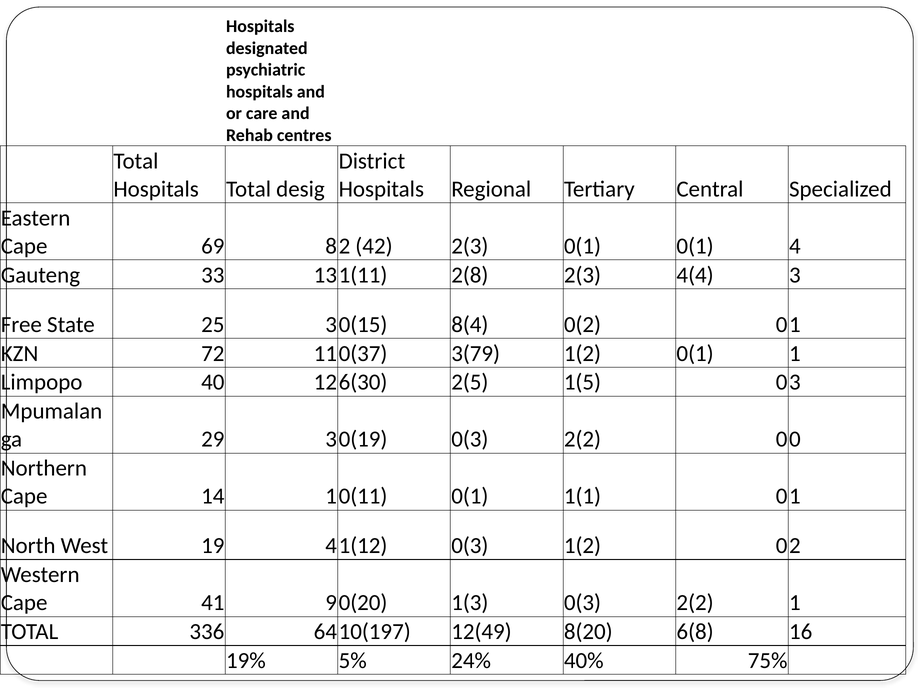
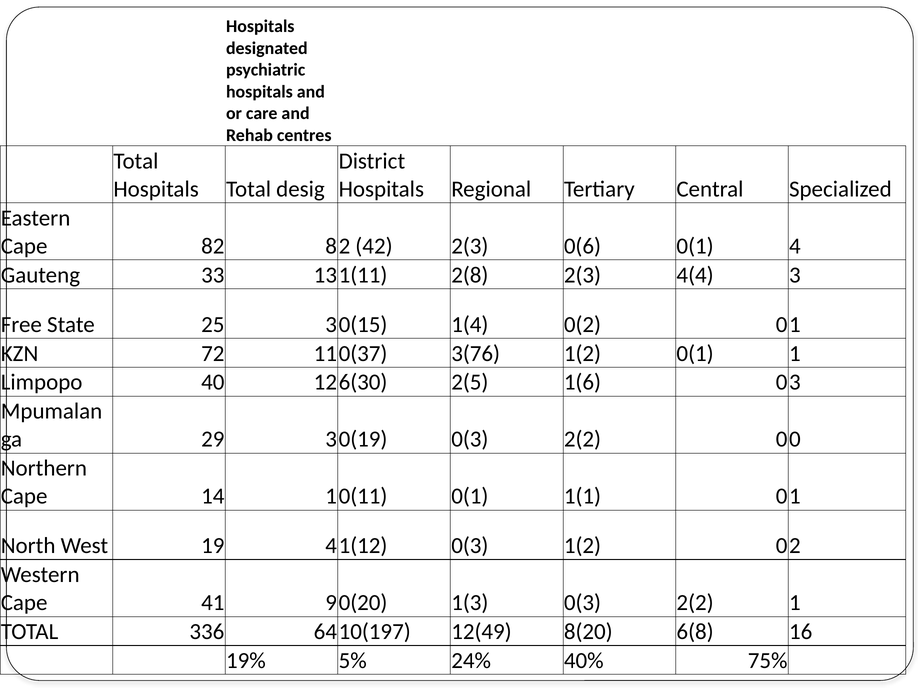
Cape 69: 69 -> 82
2(3 0(1: 0(1 -> 0(6
8(4: 8(4 -> 1(4
3(79: 3(79 -> 3(76
1(5: 1(5 -> 1(6
